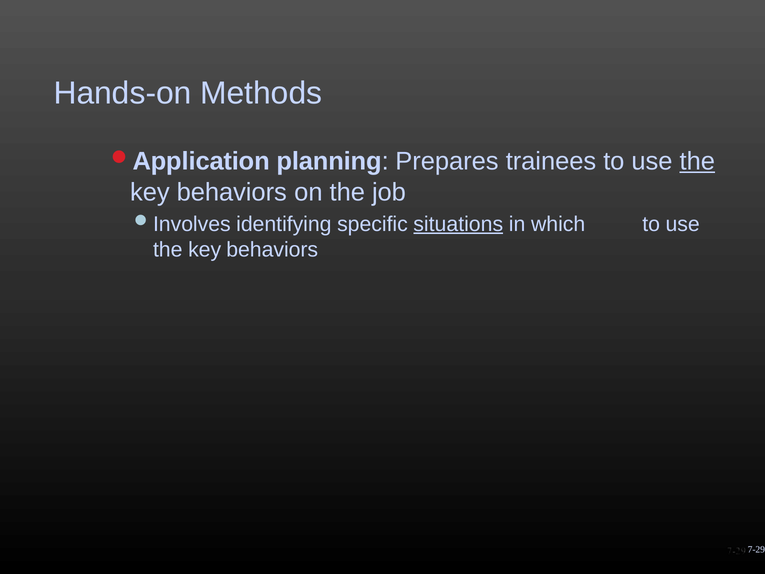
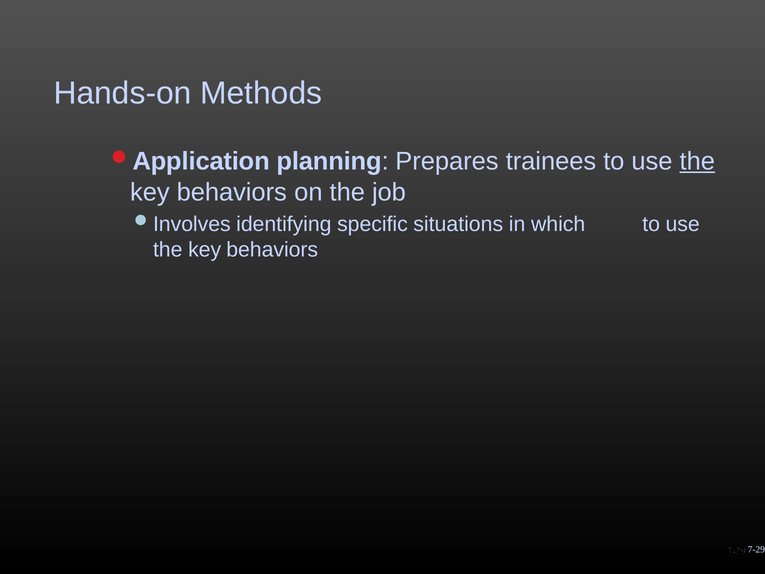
situations underline: present -> none
